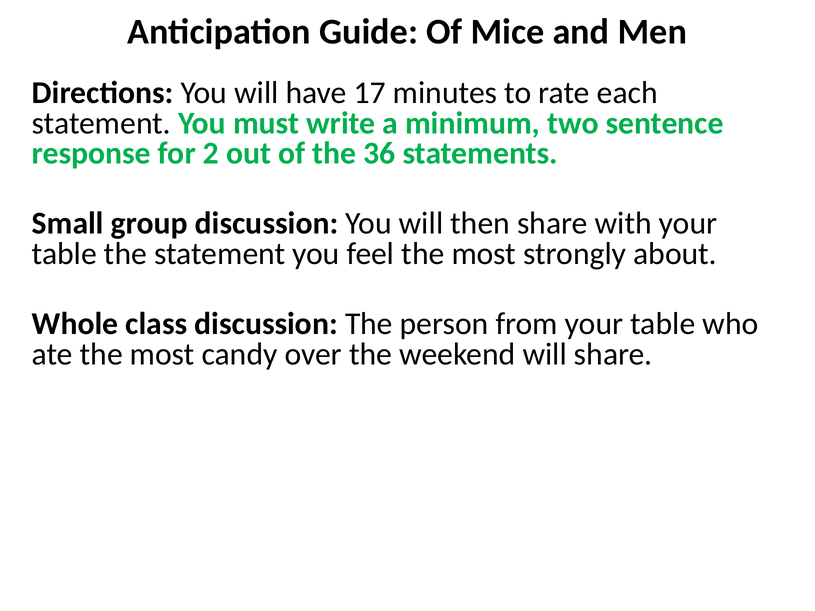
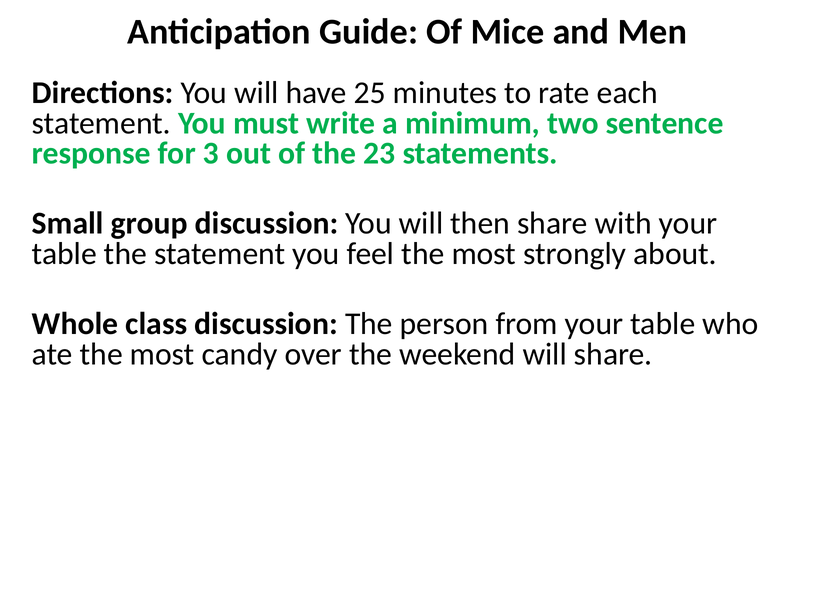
17: 17 -> 25
2: 2 -> 3
36: 36 -> 23
